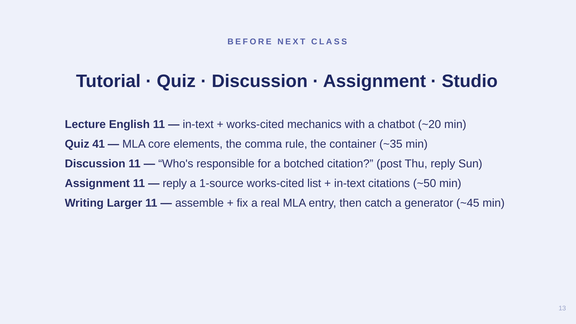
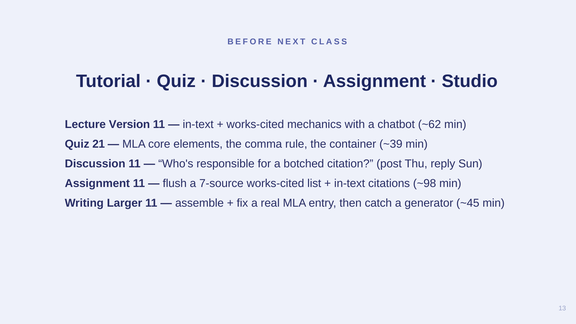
English: English -> Version
~20: ~20 -> ~62
41: 41 -> 21
~35: ~35 -> ~39
reply at (175, 183): reply -> flush
1-source: 1-source -> 7-source
~50: ~50 -> ~98
